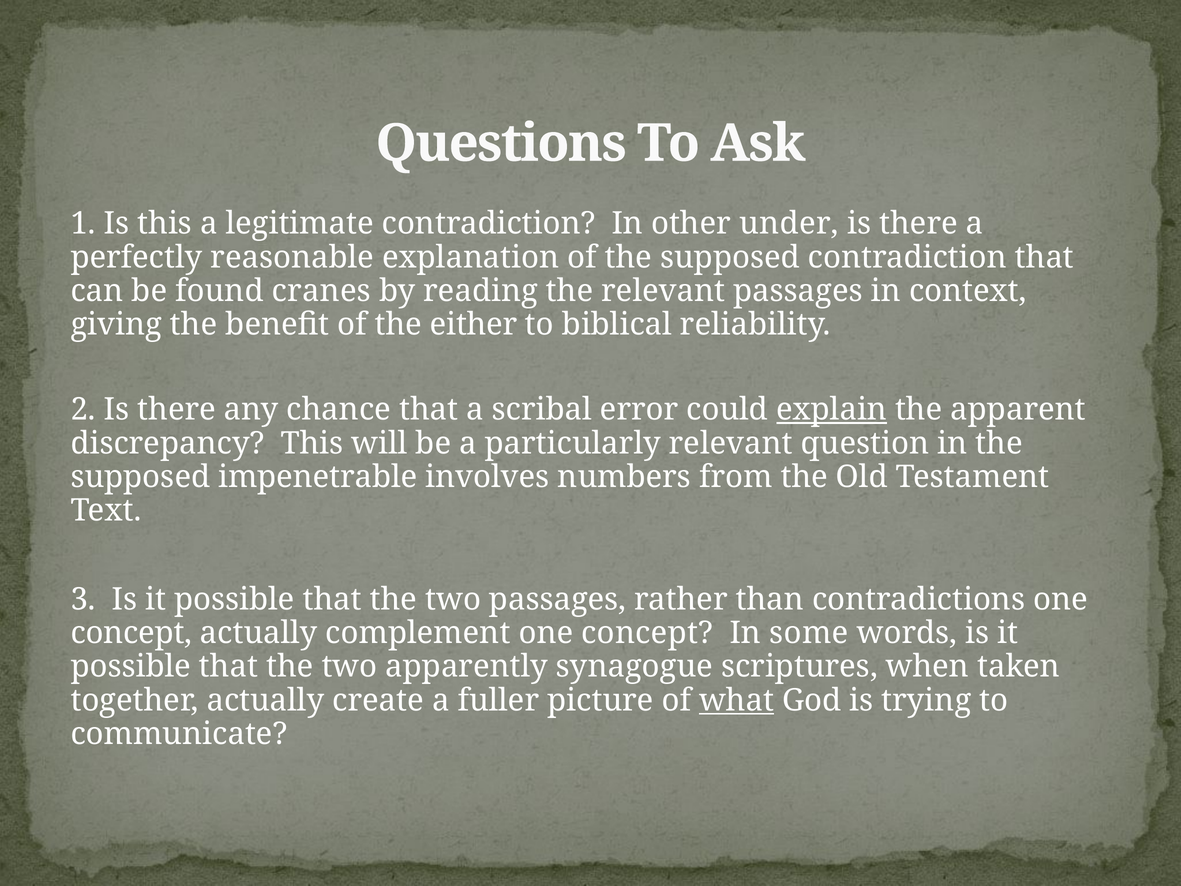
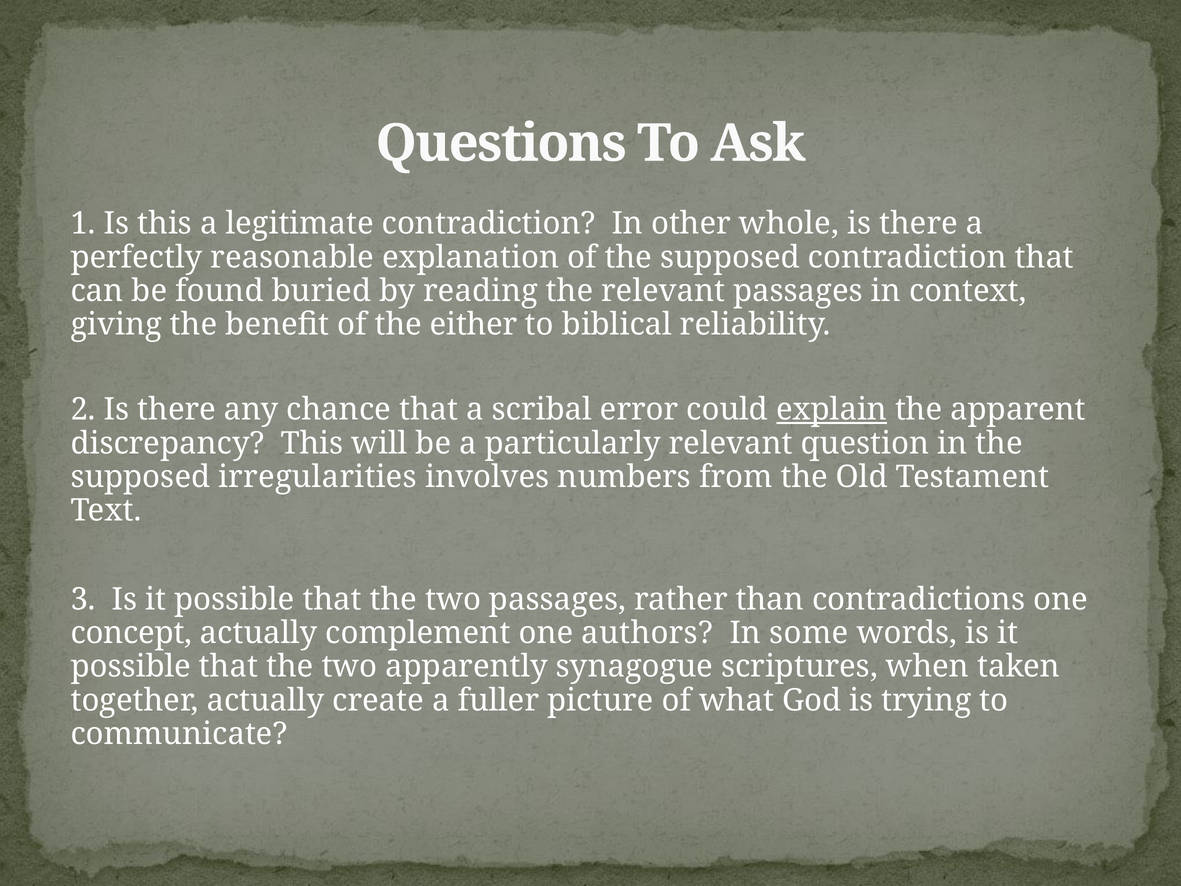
under: under -> whole
cranes: cranes -> buried
impenetrable: impenetrable -> irregularities
complement one concept: concept -> authors
what underline: present -> none
